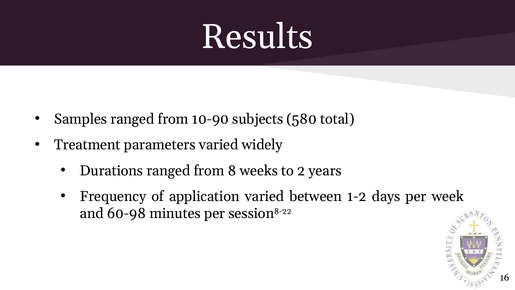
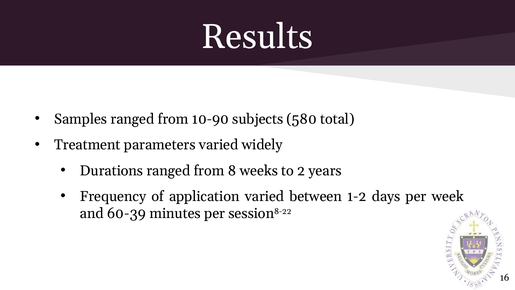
60-98: 60-98 -> 60-39
